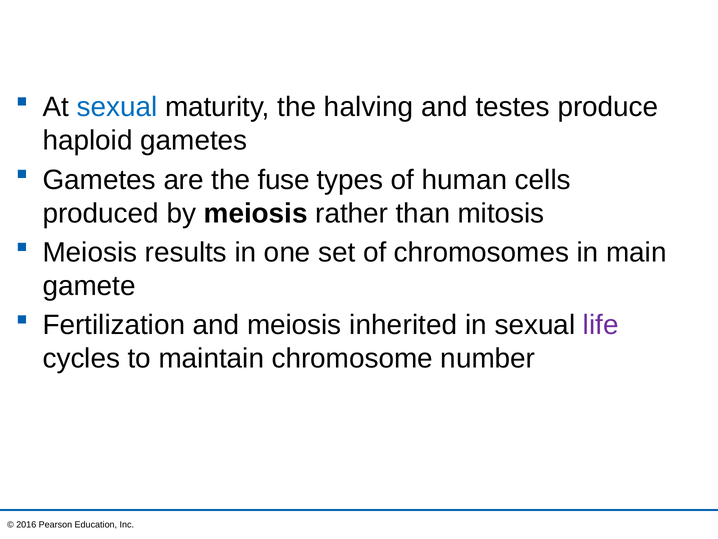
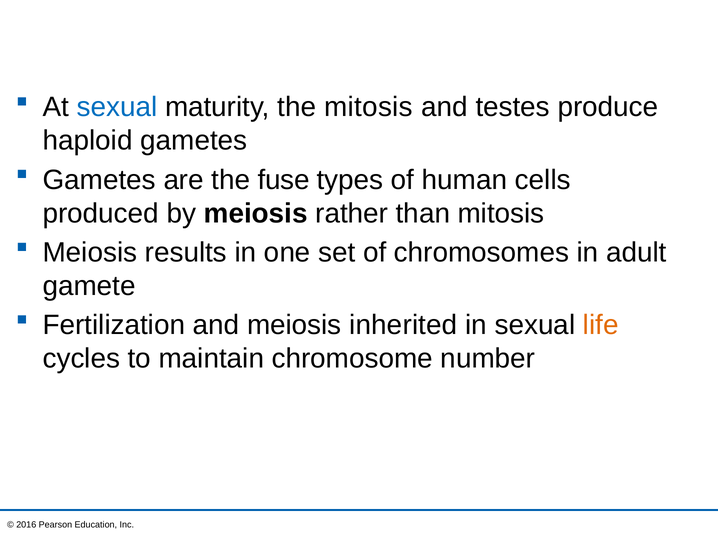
the halving: halving -> mitosis
main: main -> adult
life colour: purple -> orange
